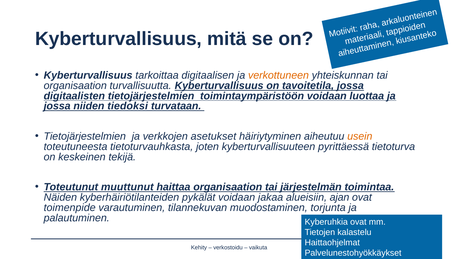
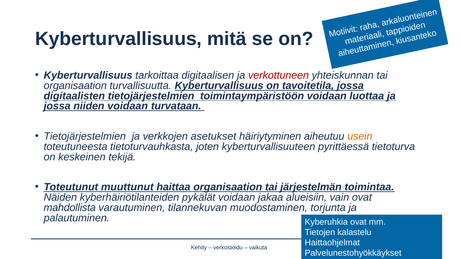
verkottuneen colour: orange -> red
niiden tiedoksi: tiedoksi -> voidaan
ajan: ajan -> vain
toimenpide: toimenpide -> mahdollista
